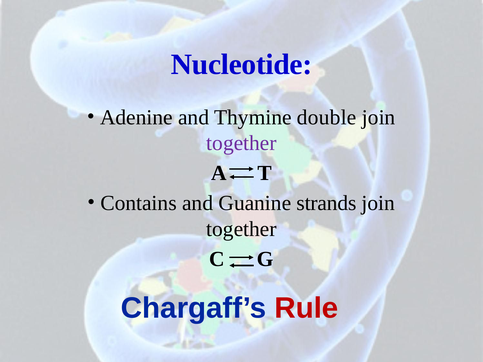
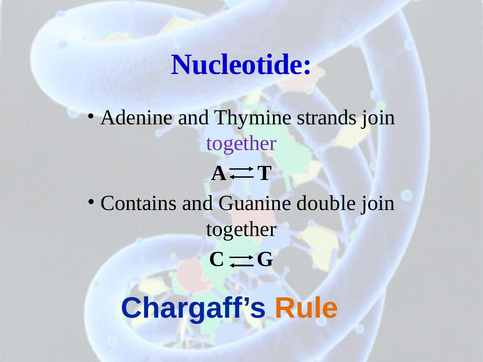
double: double -> strands
strands: strands -> double
Rule colour: red -> orange
